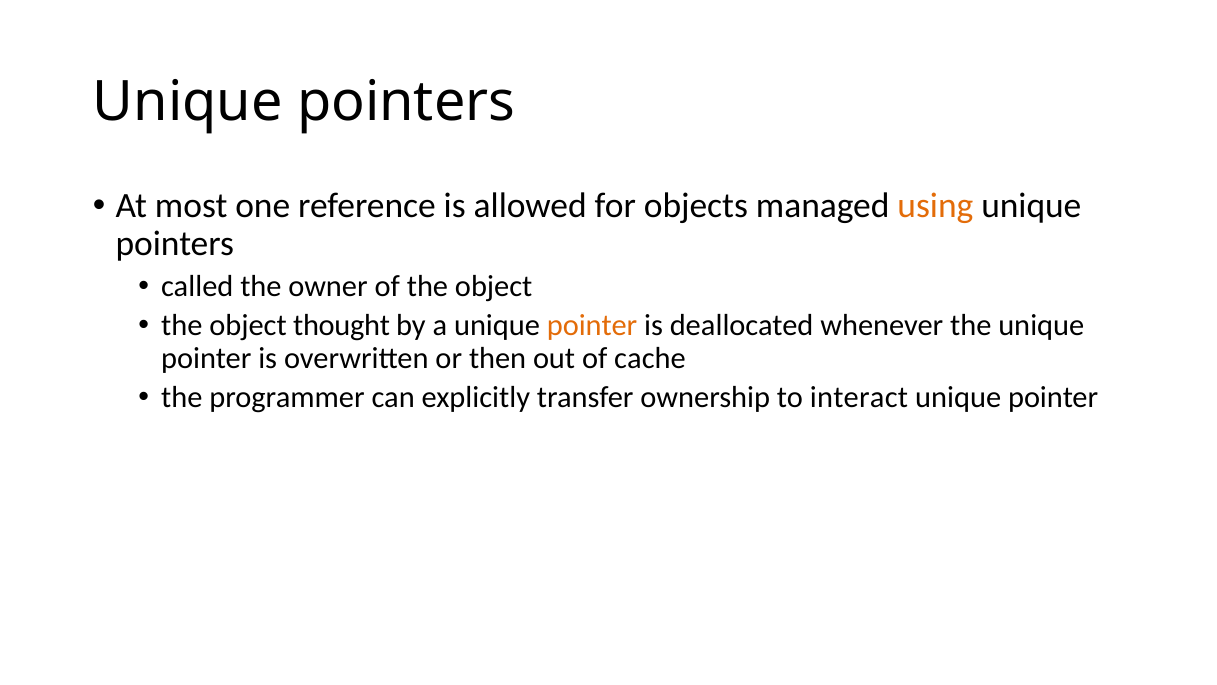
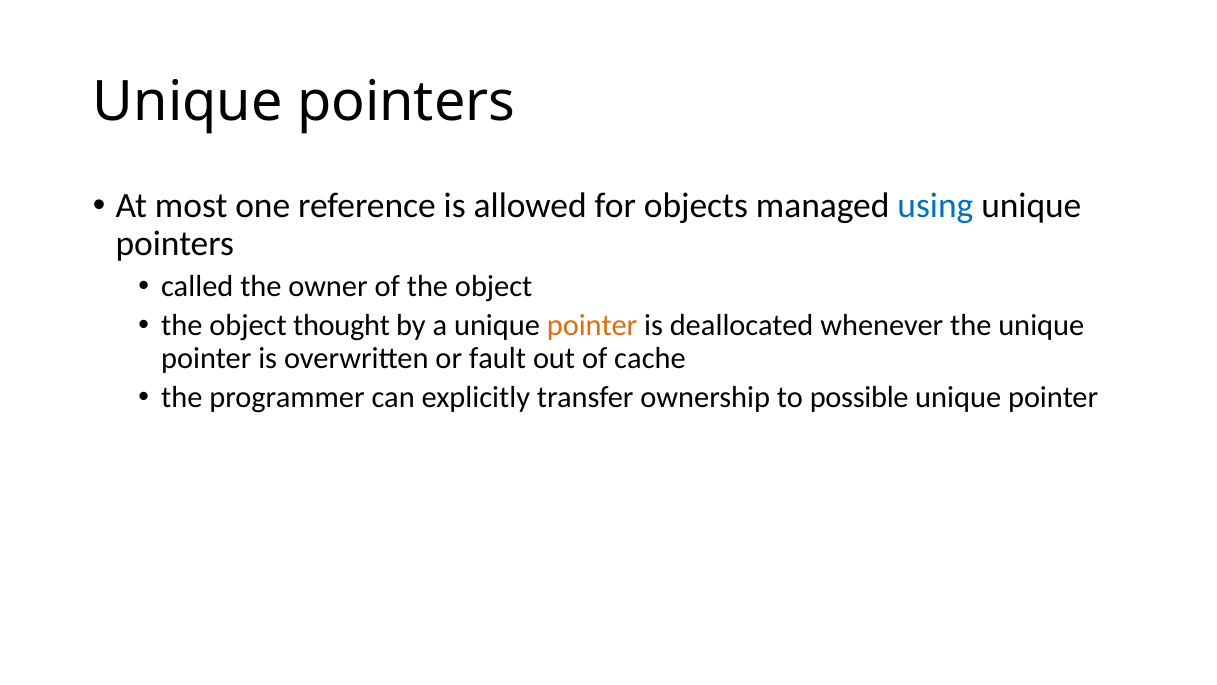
using colour: orange -> blue
then: then -> fault
interact: interact -> possible
